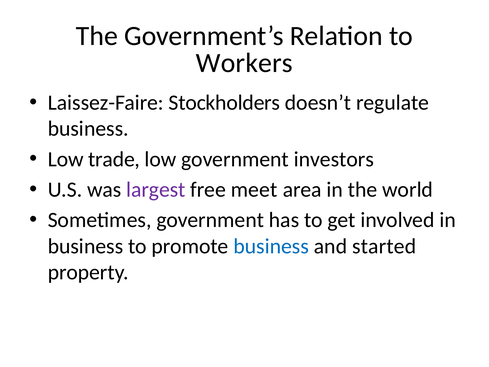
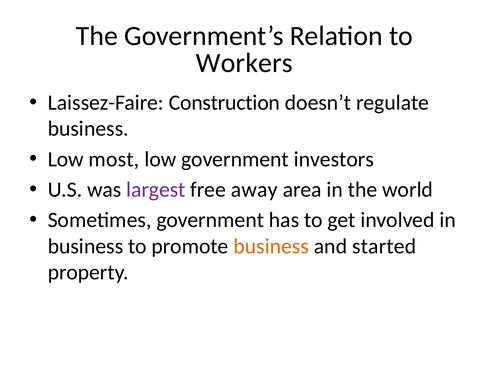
Stockholders: Stockholders -> Construction
trade: trade -> most
meet: meet -> away
business at (271, 246) colour: blue -> orange
